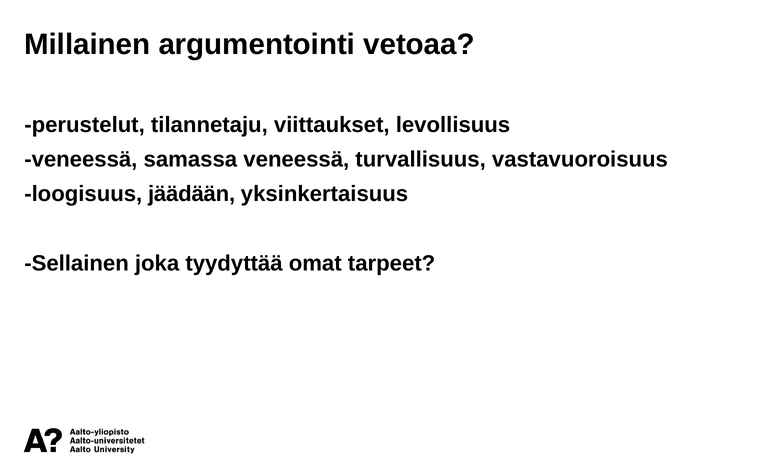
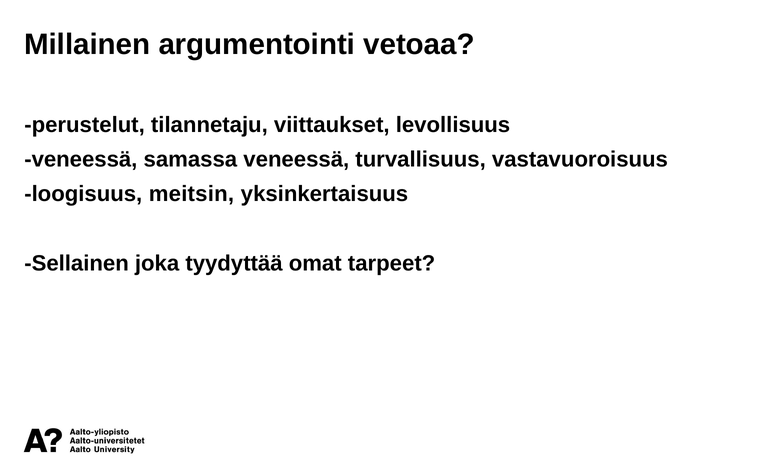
jäädään: jäädään -> meitsin
